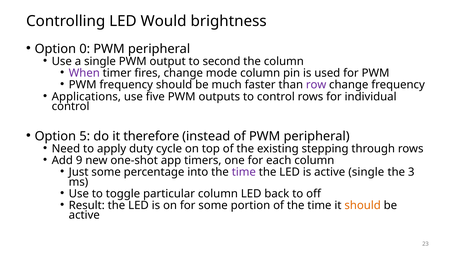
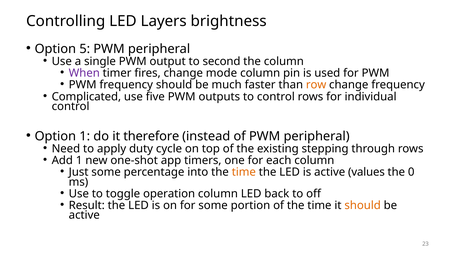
Would: Would -> Layers
0: 0 -> 5
row colour: purple -> orange
Applications: Applications -> Complicated
Option 5: 5 -> 1
Add 9: 9 -> 1
time at (244, 172) colour: purple -> orange
active single: single -> values
3: 3 -> 0
particular: particular -> operation
